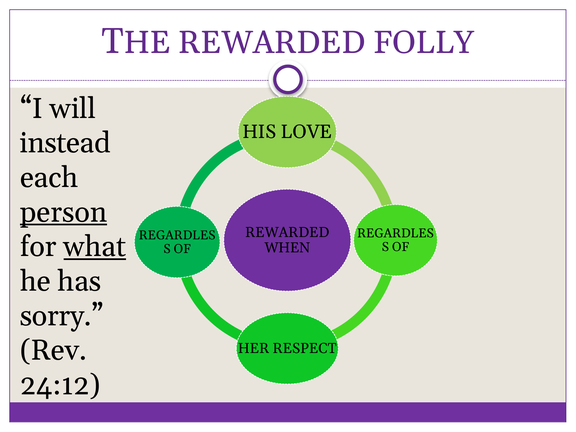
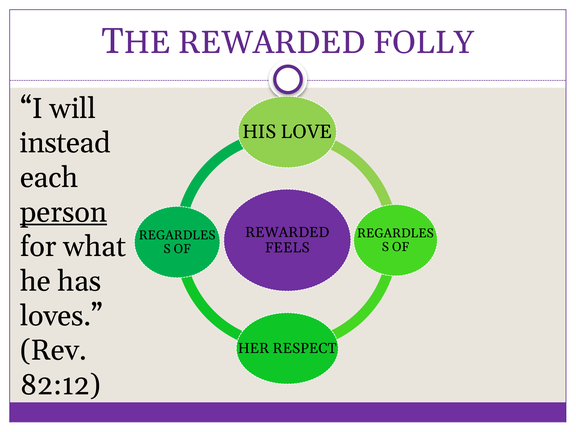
what underline: present -> none
WHEN: WHEN -> FEELS
sorry: sorry -> loves
24:12: 24:12 -> 82:12
